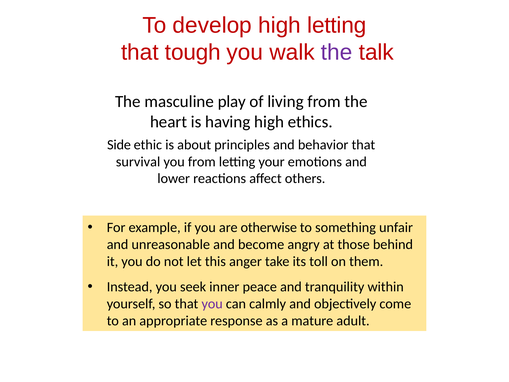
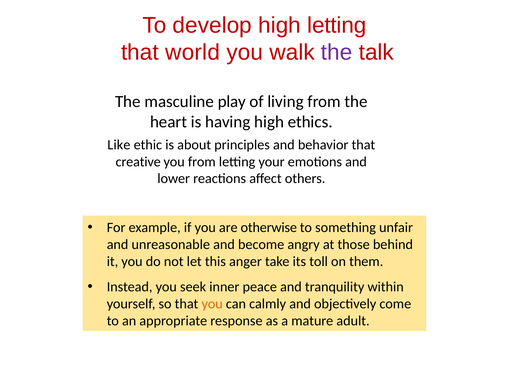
tough: tough -> world
Side: Side -> Like
survival: survival -> creative
you at (212, 304) colour: purple -> orange
